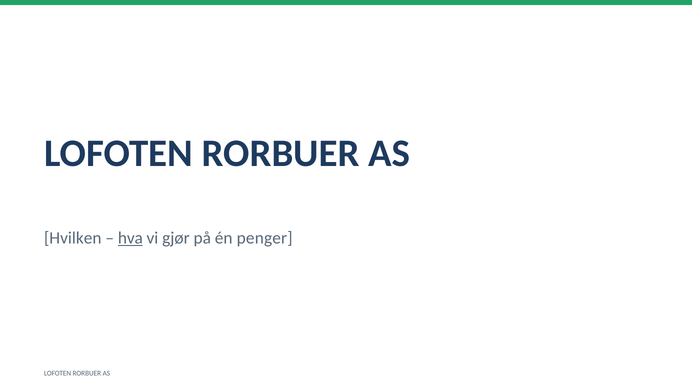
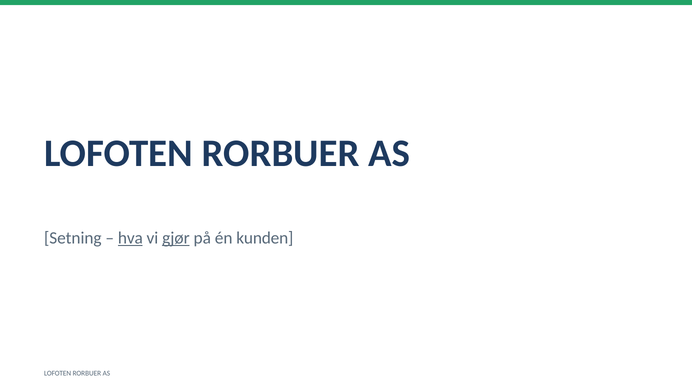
Hvilken: Hvilken -> Setning
gjør underline: none -> present
penger: penger -> kunden
